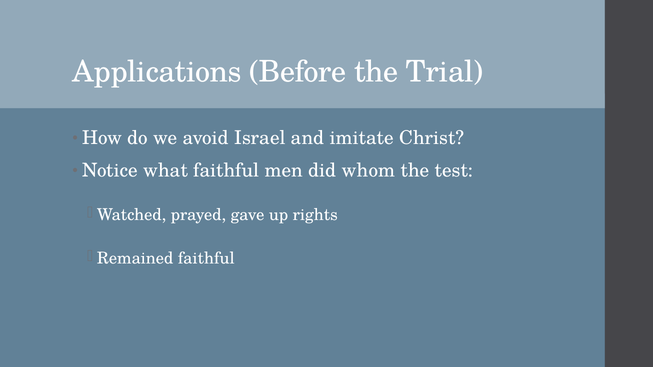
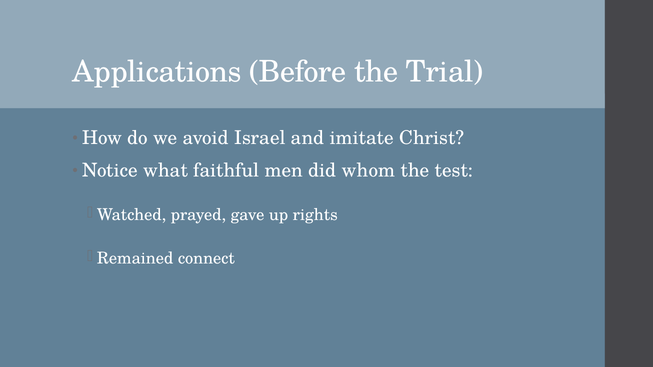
Remained faithful: faithful -> connect
